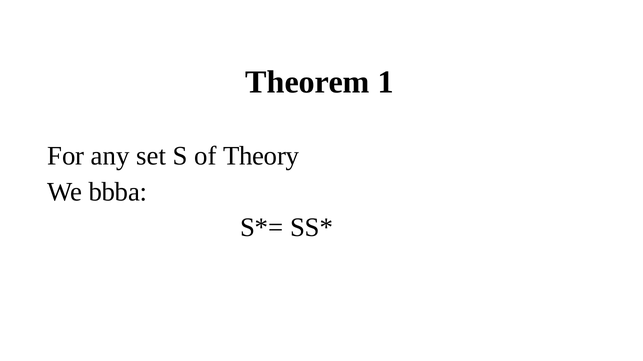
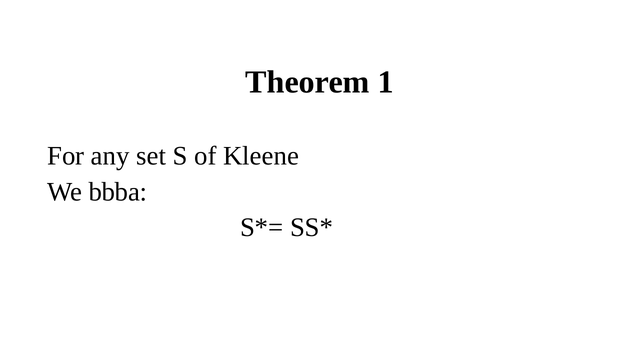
Theory: Theory -> Kleene
